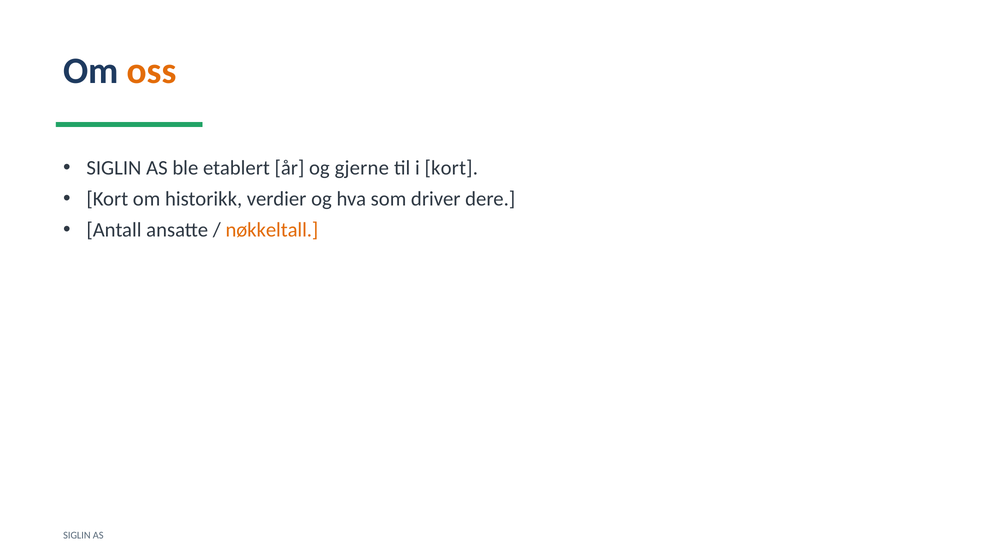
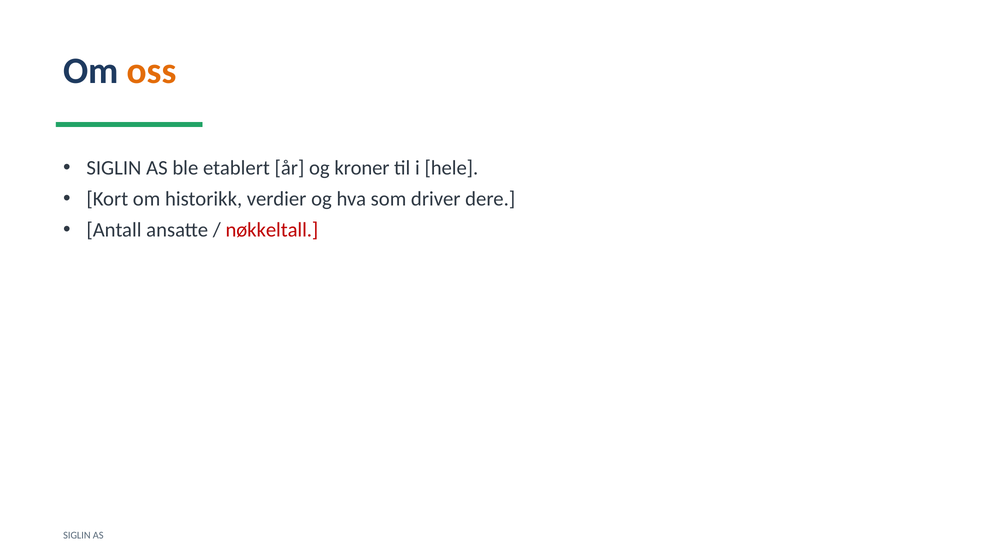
gjerne: gjerne -> kroner
i kort: kort -> hele
nøkkeltall colour: orange -> red
